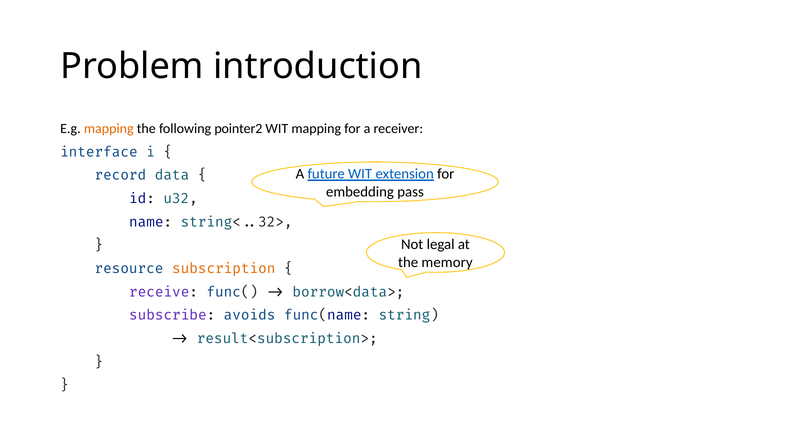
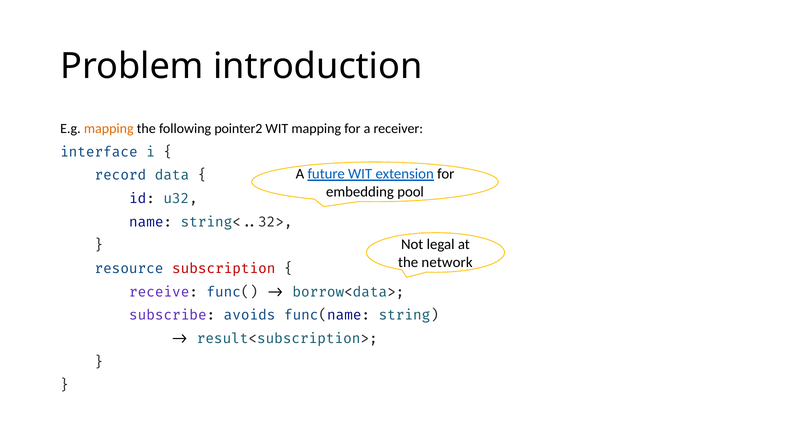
pass: pass -> pool
memory: memory -> network
subscription colour: orange -> red
